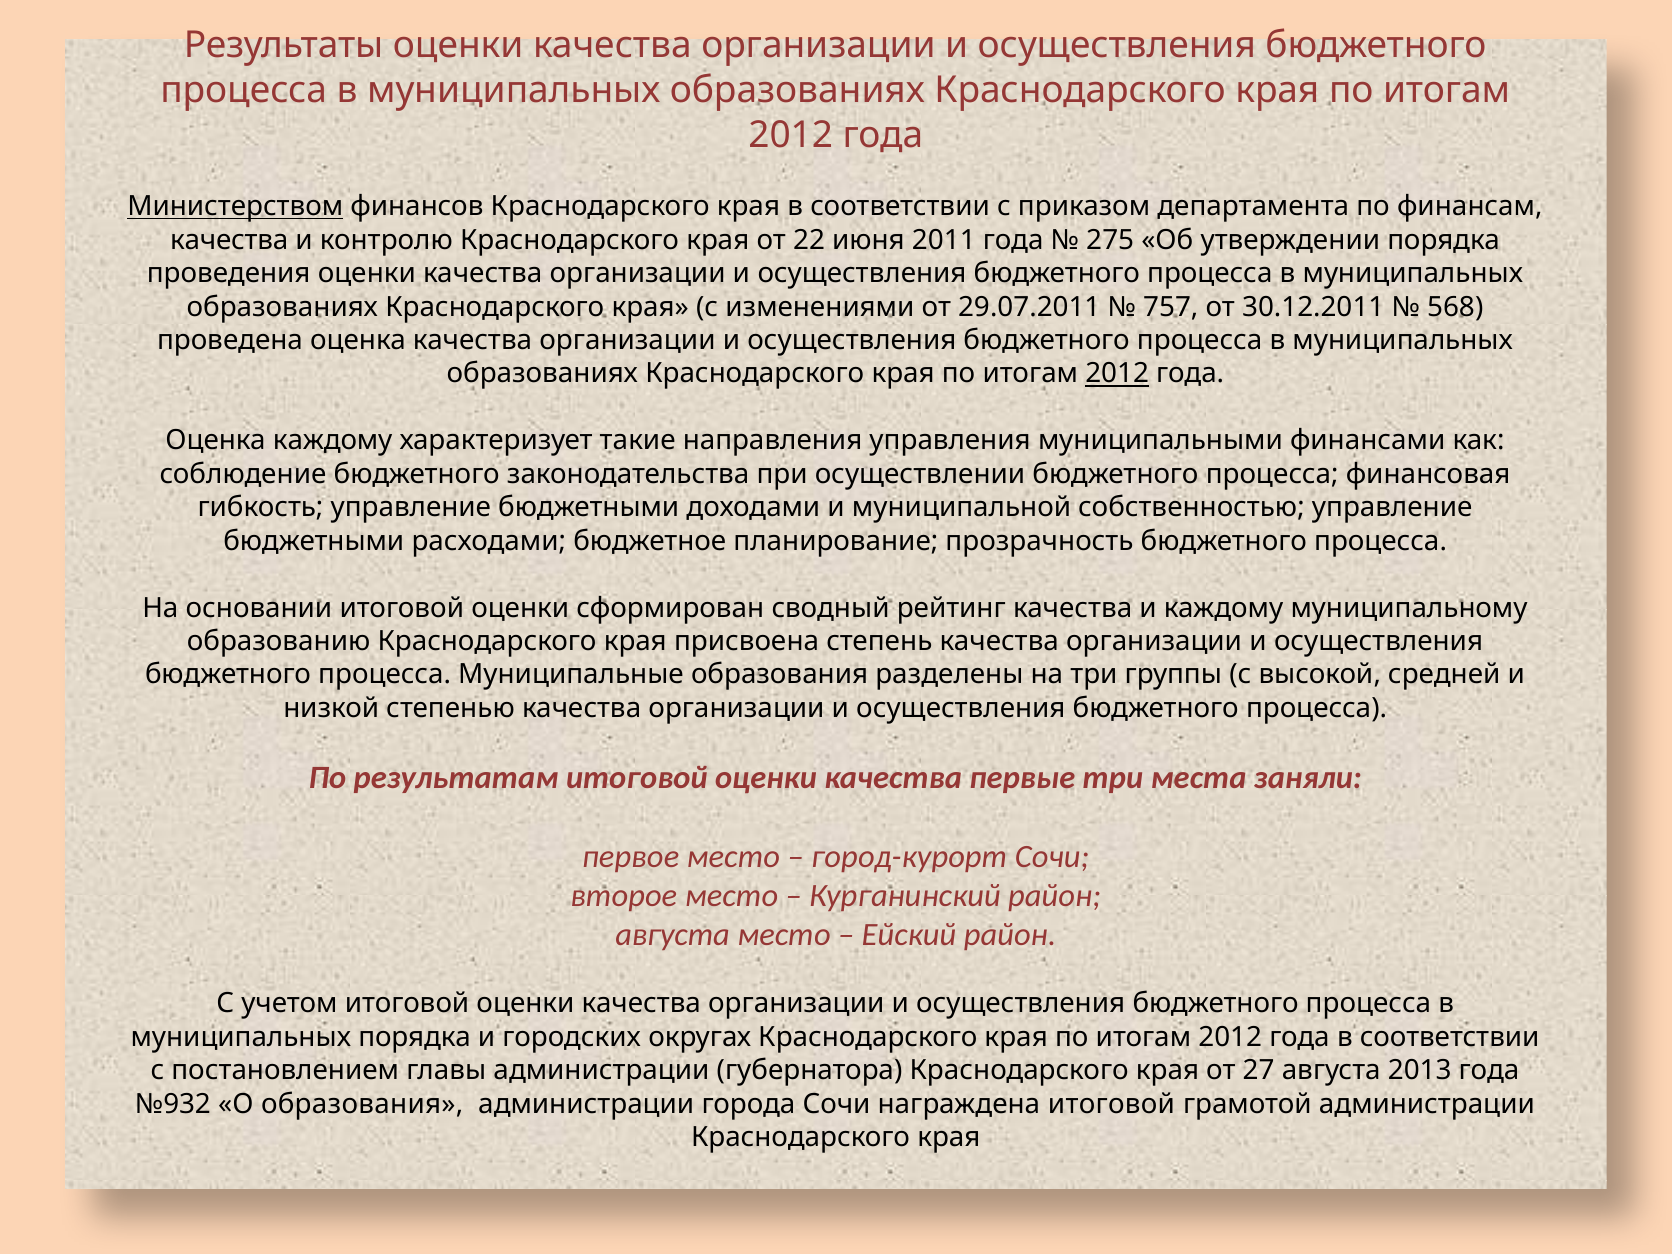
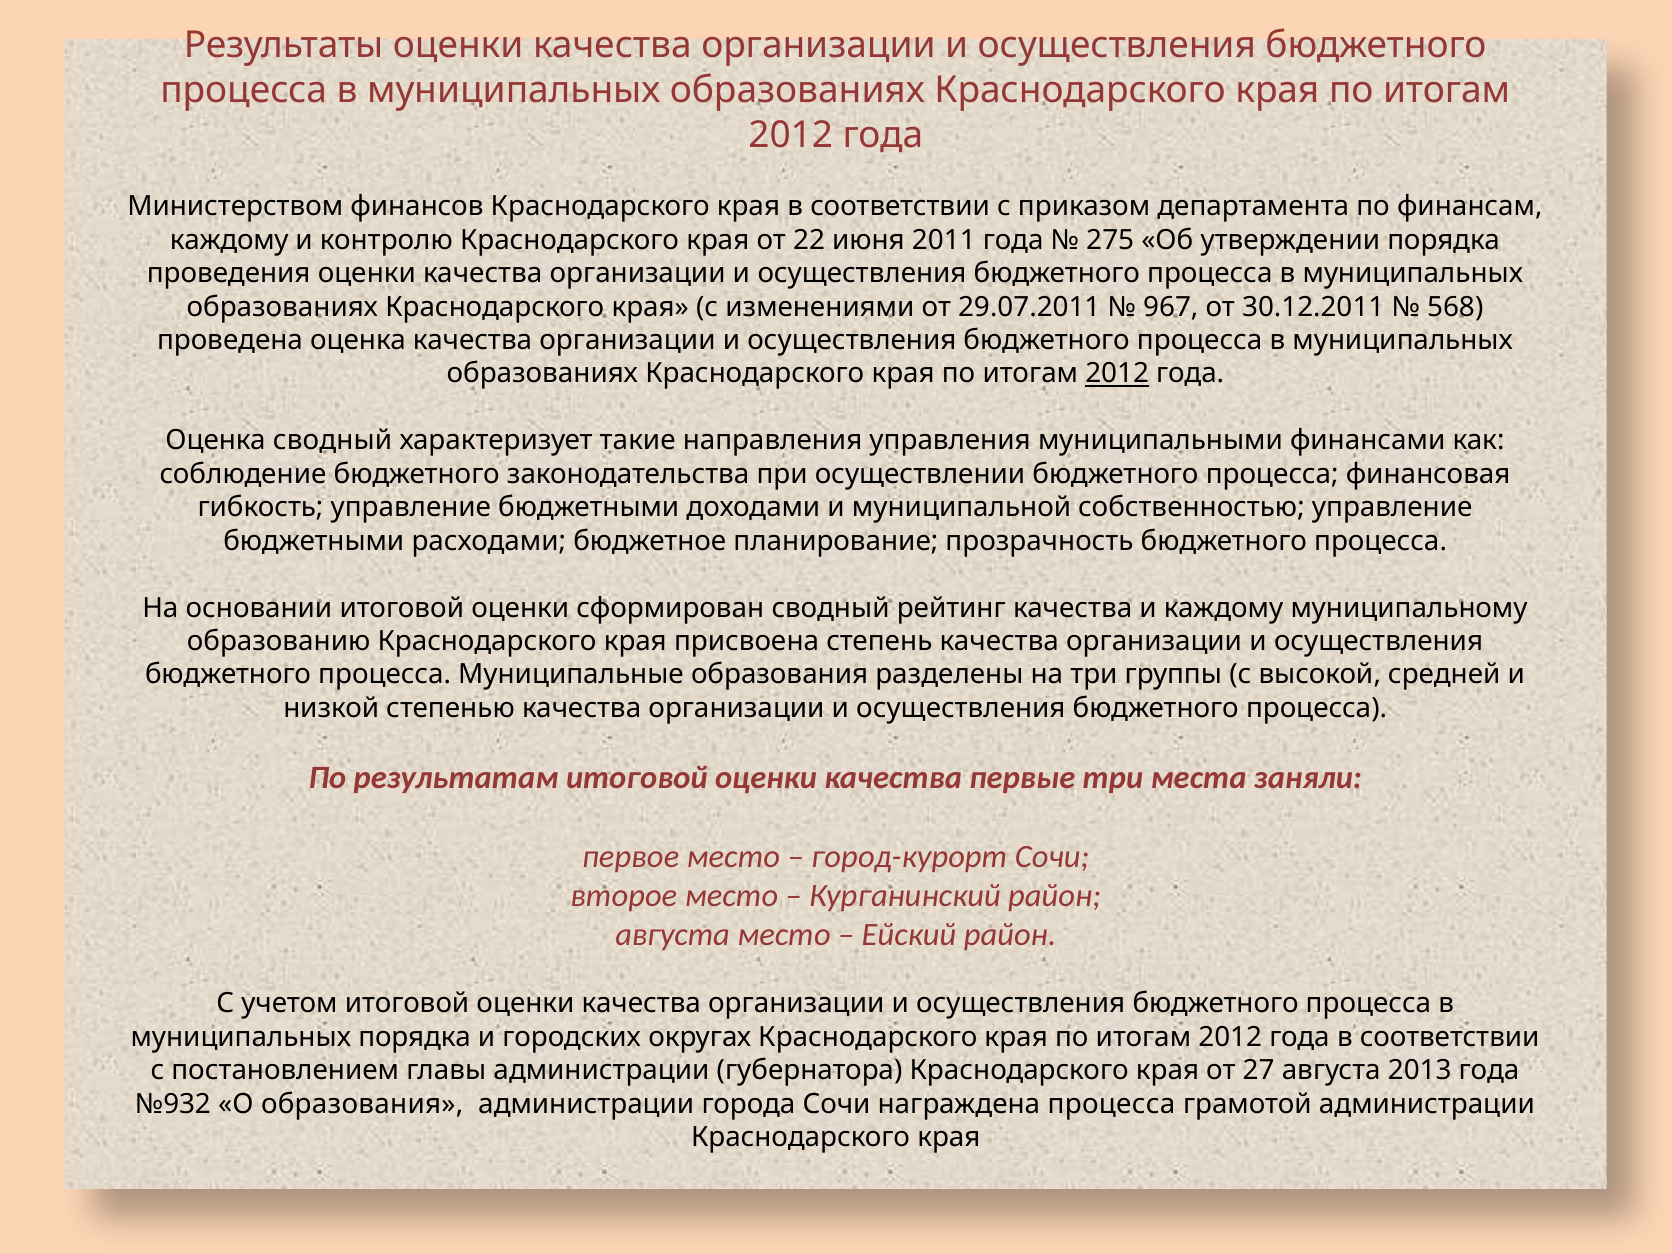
Министерством underline: present -> none
качества at (229, 240): качества -> каждому
757: 757 -> 967
Оценка каждому: каждому -> сводный
награждена итоговой: итоговой -> процесса
